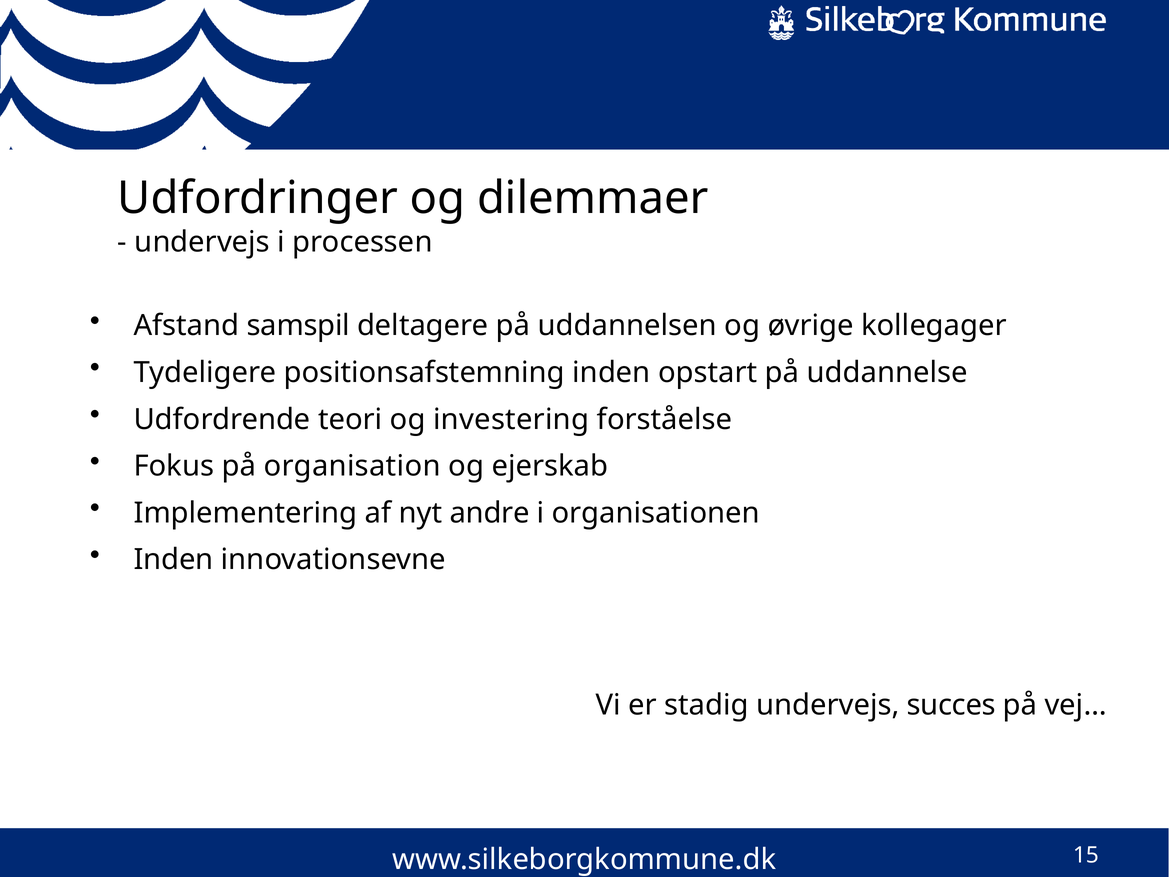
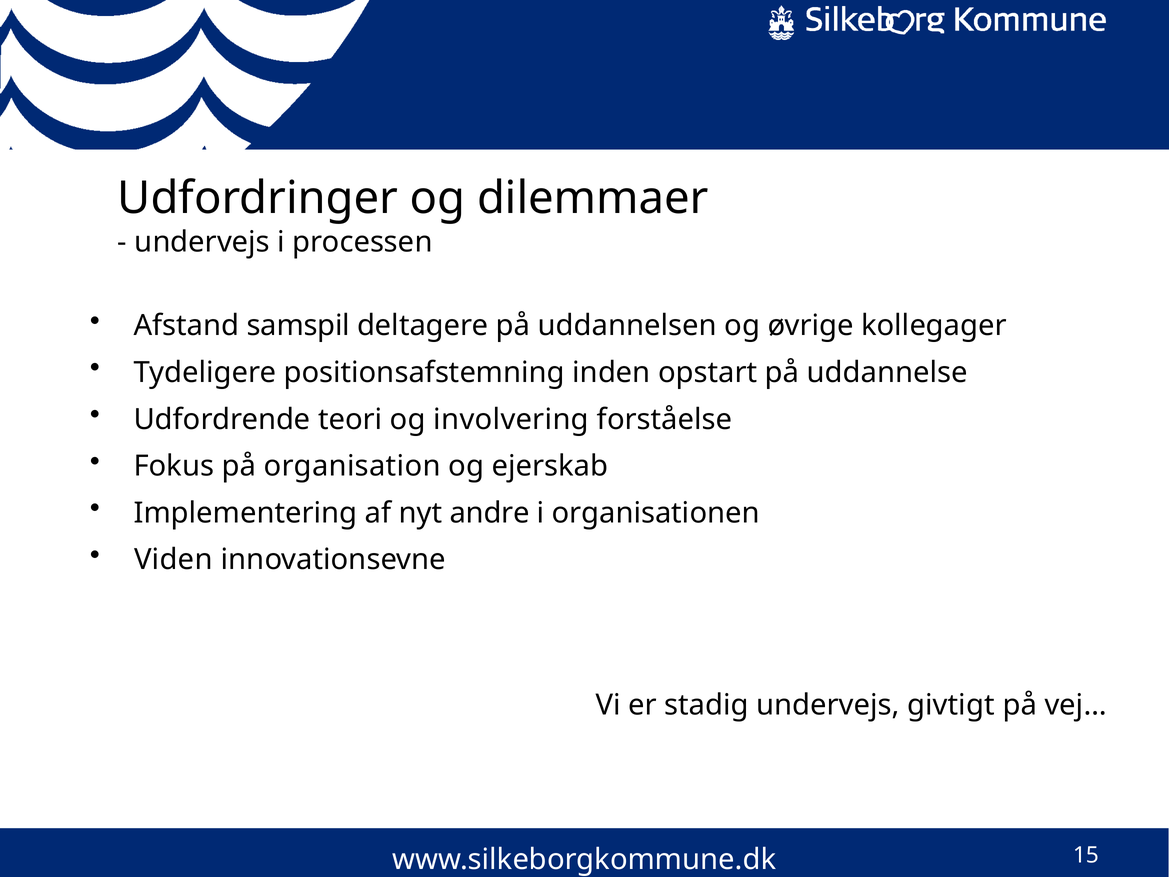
investering: investering -> involvering
Inden at (174, 560): Inden -> Viden
succes: succes -> givtigt
